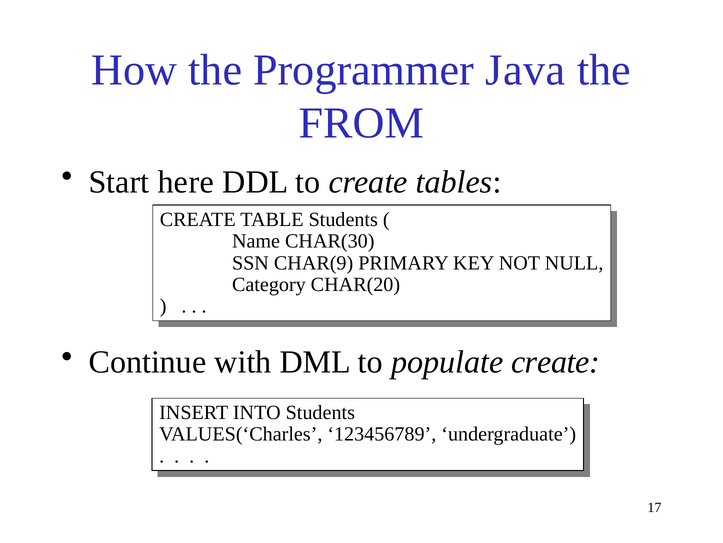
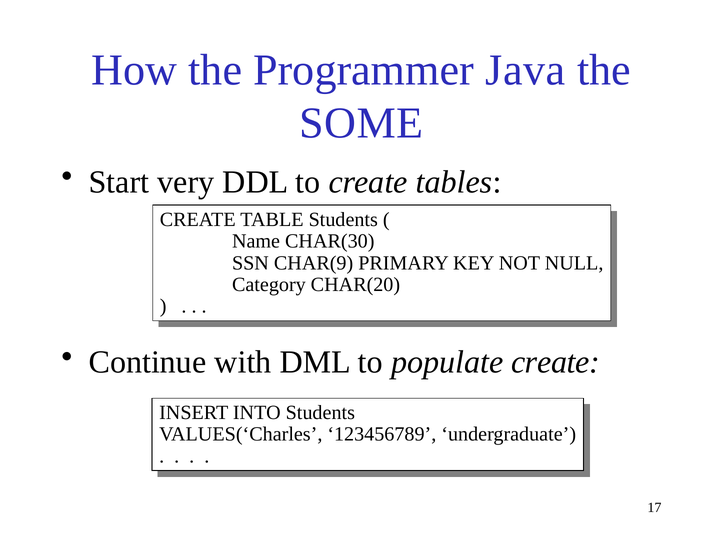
FROM: FROM -> SOME
here: here -> very
